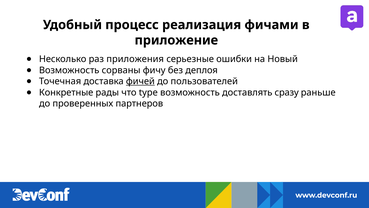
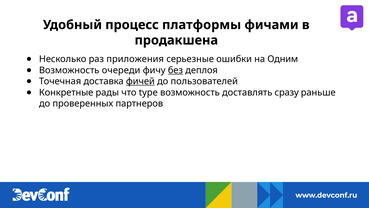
реализация: реализация -> платформы
приложение: приложение -> продакшена
Новый: Новый -> Одним
сорваны: сорваны -> очереди
без underline: none -> present
